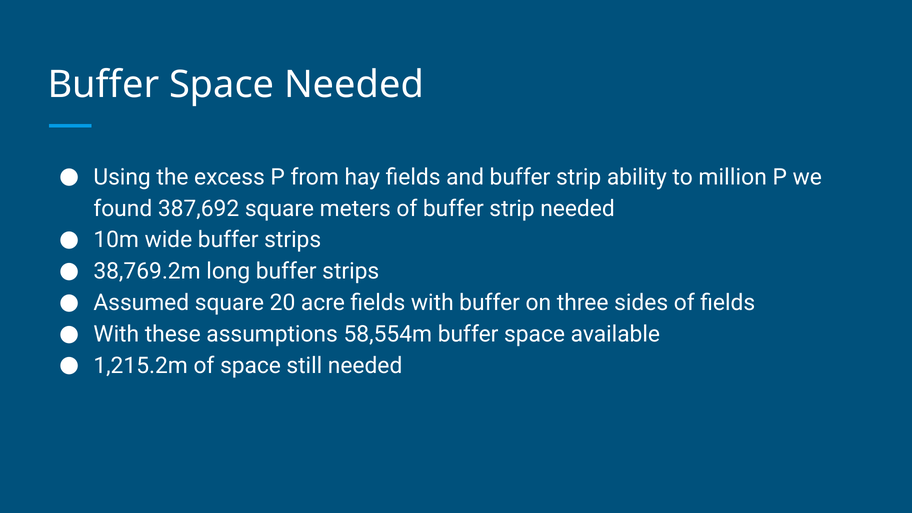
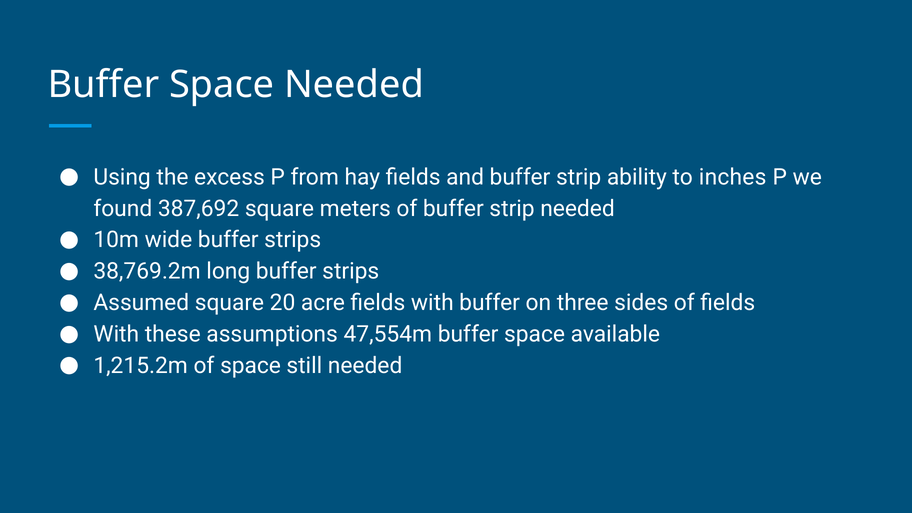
million: million -> inches
58,554m: 58,554m -> 47,554m
